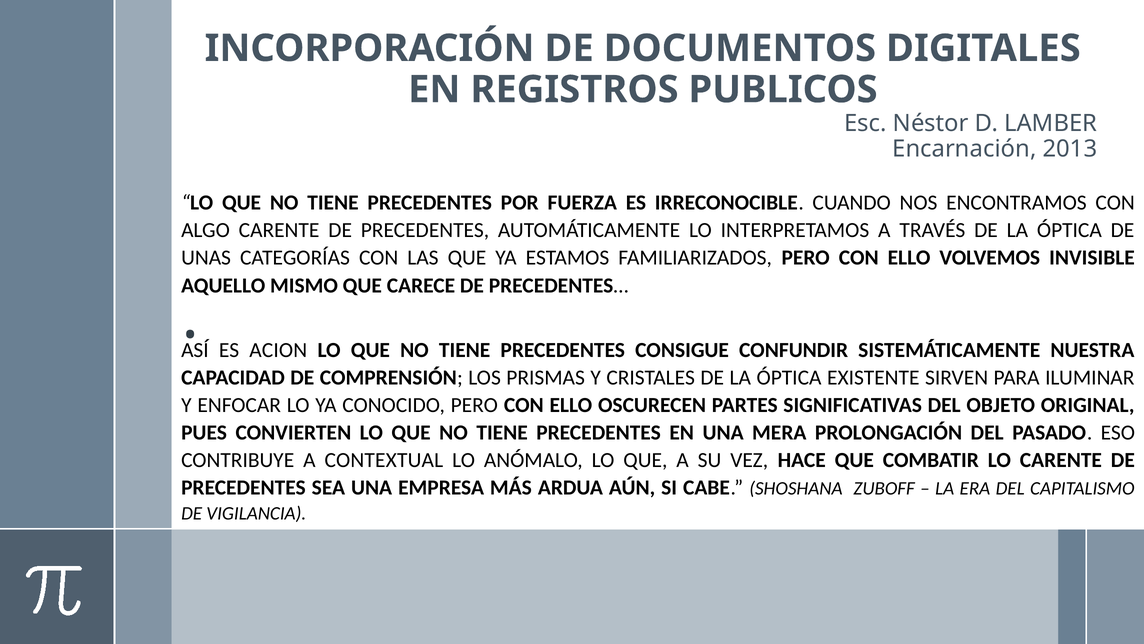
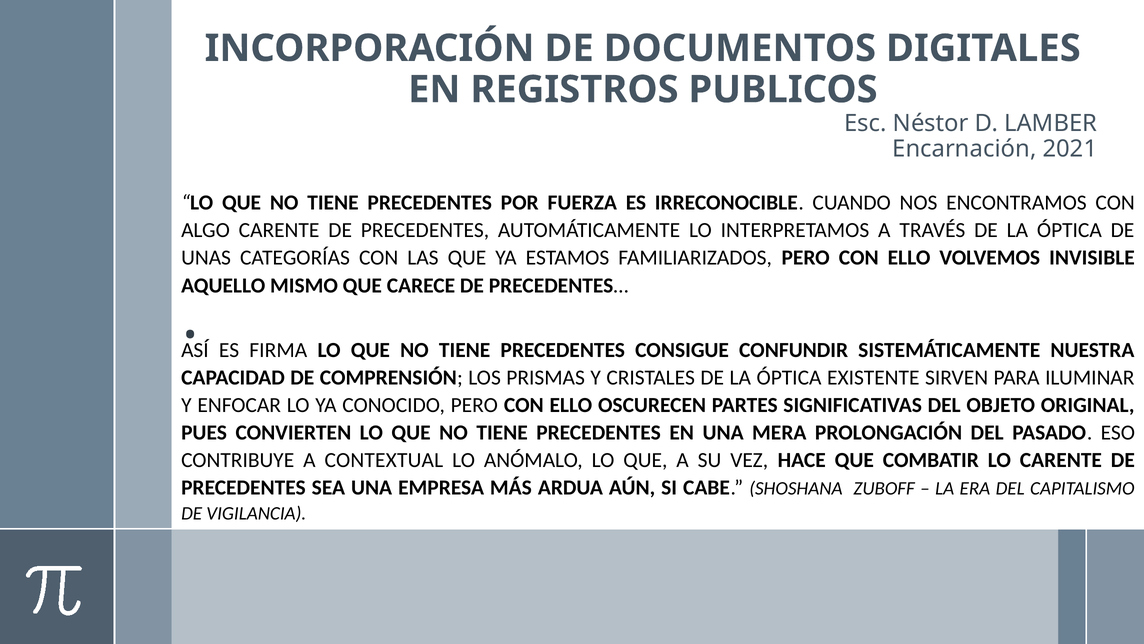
2013: 2013 -> 2021
ACION: ACION -> FIRMA
